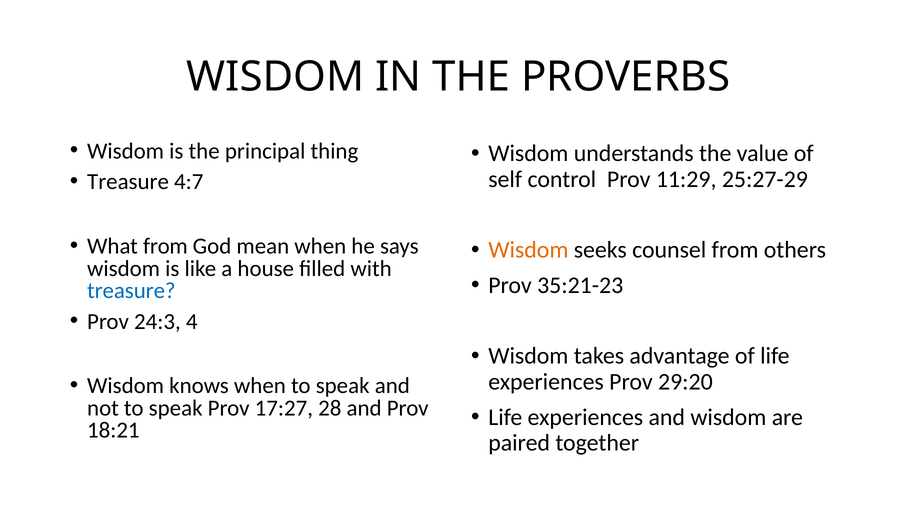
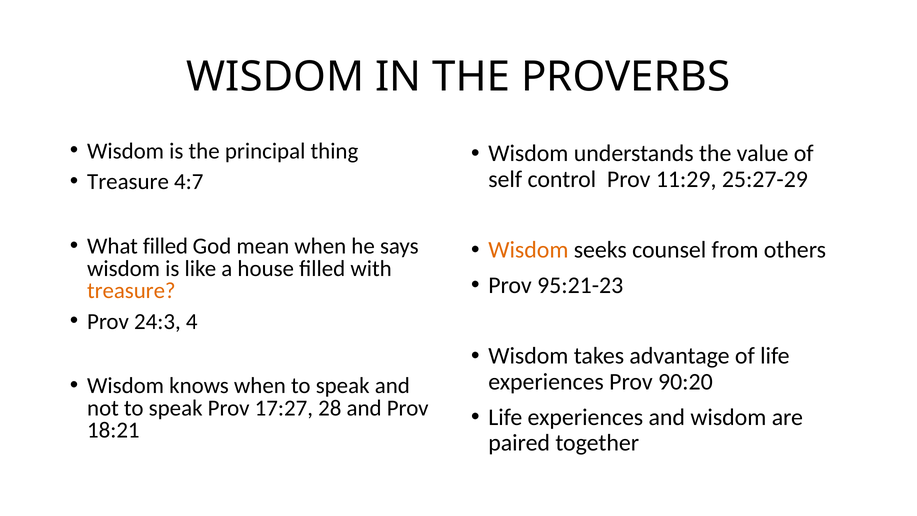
What from: from -> filled
35:21-23: 35:21-23 -> 95:21-23
treasure at (131, 291) colour: blue -> orange
29:20: 29:20 -> 90:20
